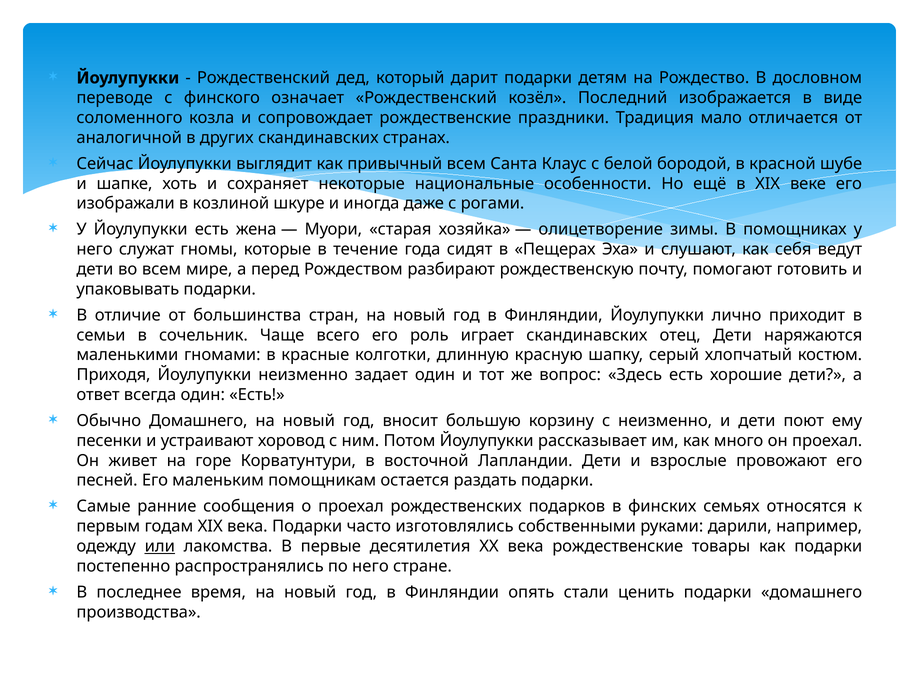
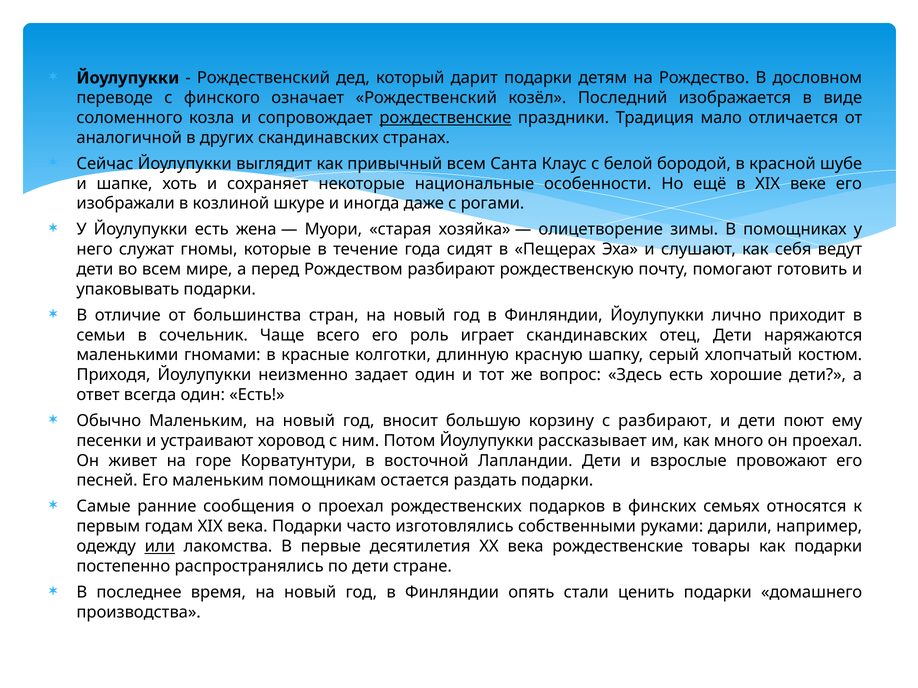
рождественские at (445, 118) underline: none -> present
Обычно Домашнего: Домашнего -> Маленьким
с неизменно: неизменно -> разбирают
по него: него -> дети
